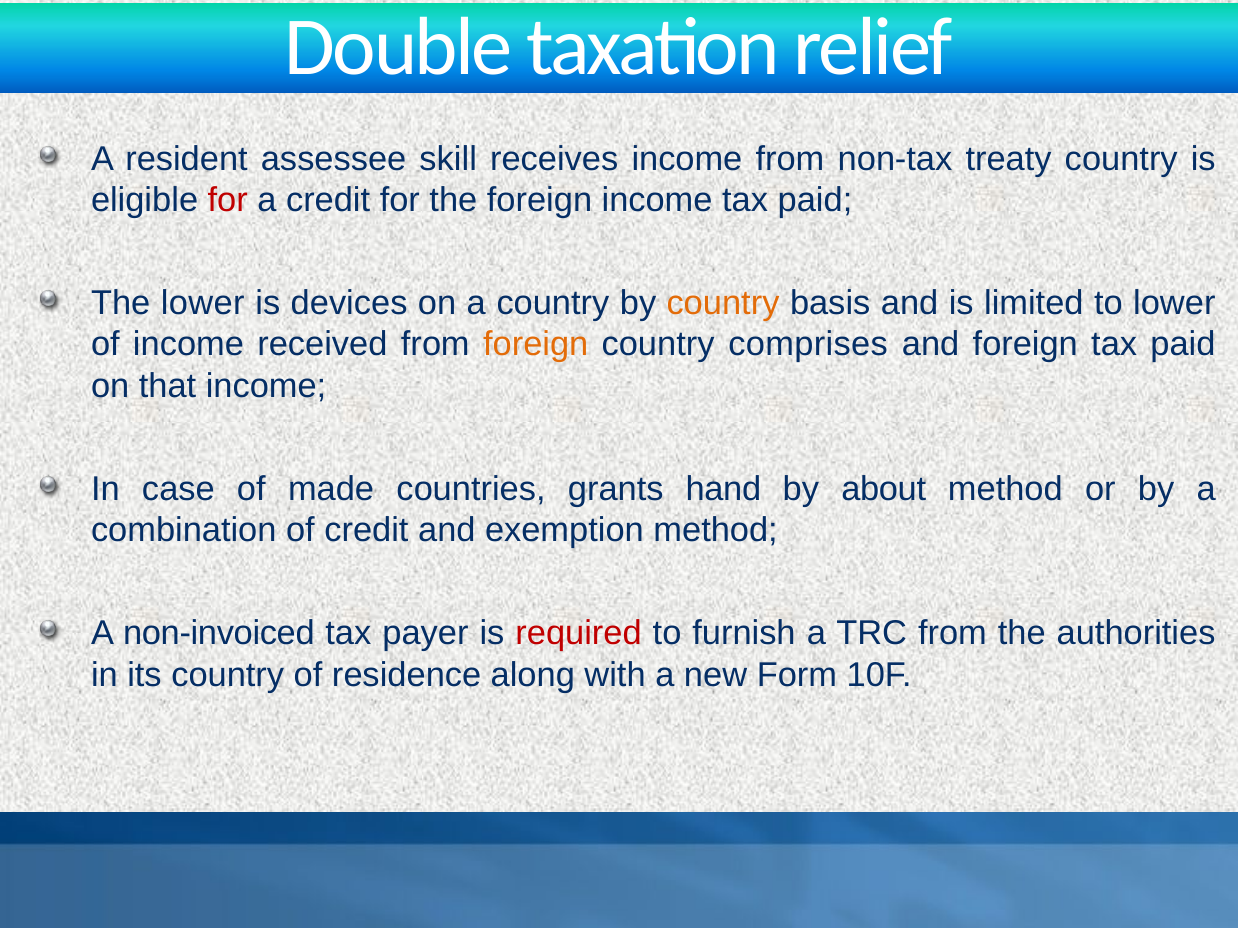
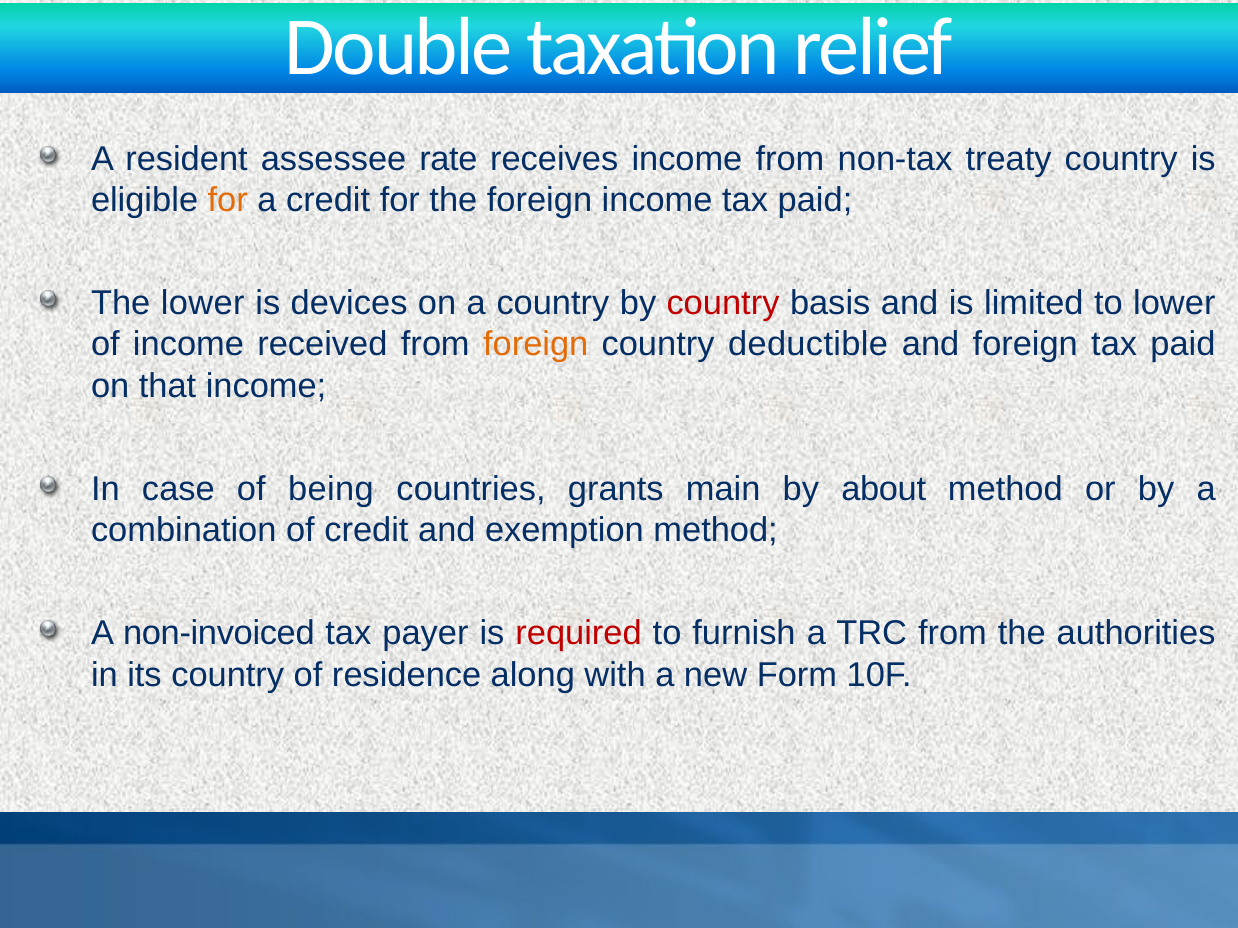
skill: skill -> rate
for at (228, 200) colour: red -> orange
country at (723, 303) colour: orange -> red
comprises: comprises -> deductible
made: made -> being
hand: hand -> main
